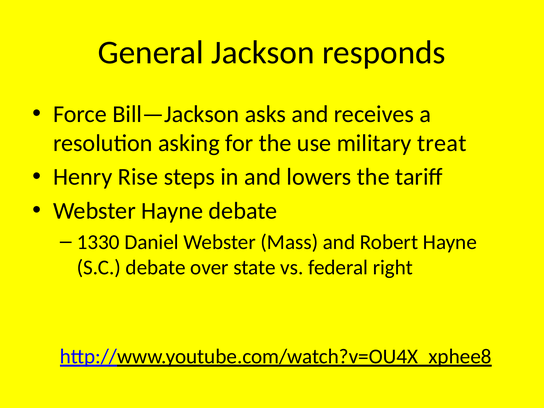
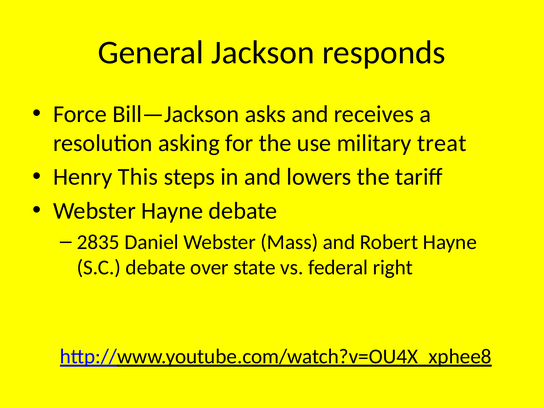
Rise: Rise -> This
1330: 1330 -> 2835
